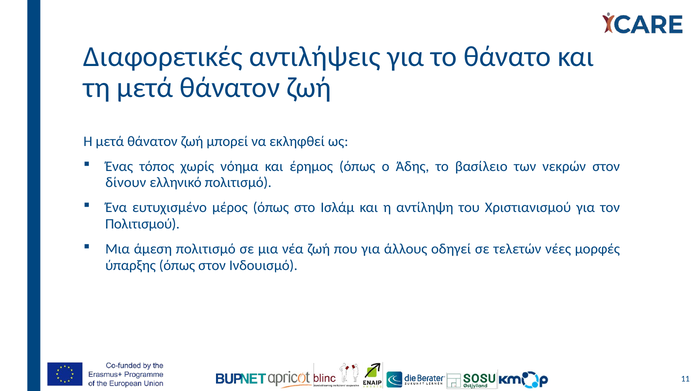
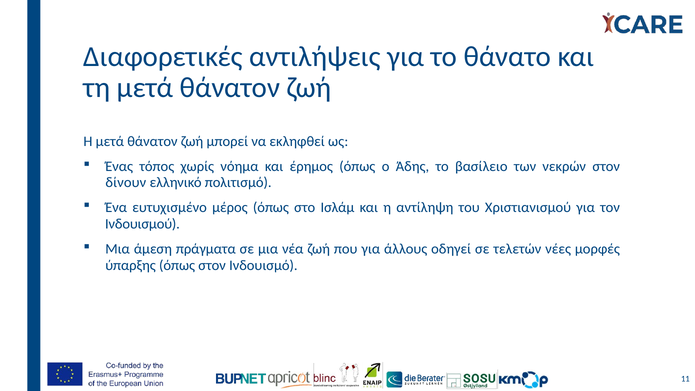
Πολιτισμού: Πολιτισμού -> Ινδουισμού
άμεση πολιτισμό: πολιτισμό -> πράγματα
